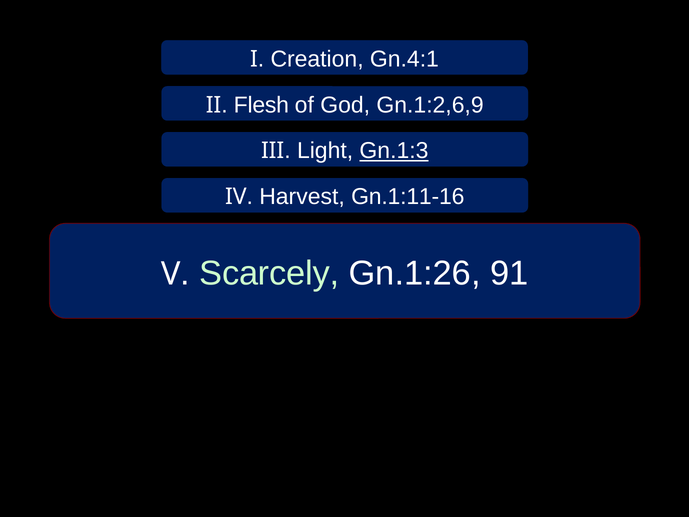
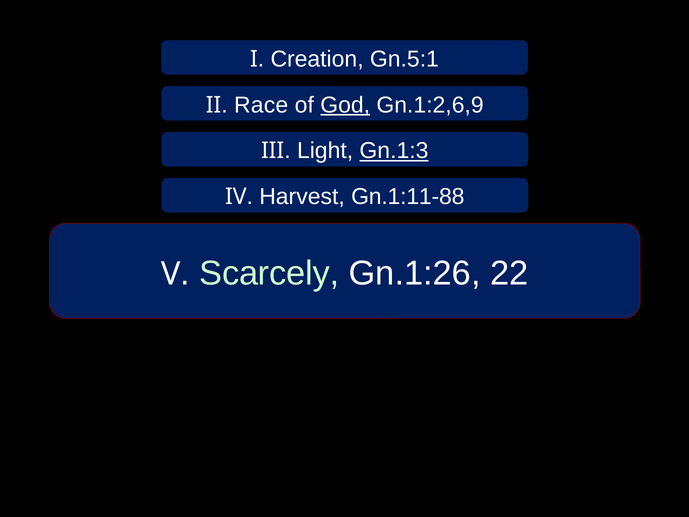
Gn.4:1: Gn.4:1 -> Gn.5:1
Flesh: Flesh -> Race
God underline: none -> present
Gn.1:11-16: Gn.1:11-16 -> Gn.1:11-88
91: 91 -> 22
